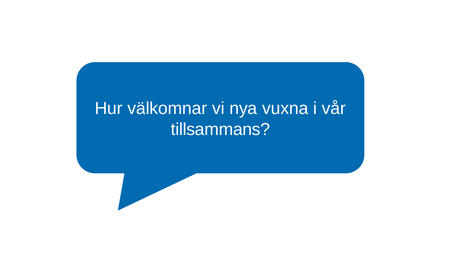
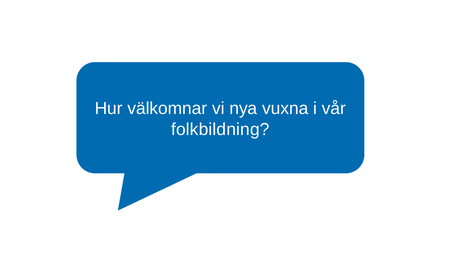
tillsammans: tillsammans -> folkbildning
